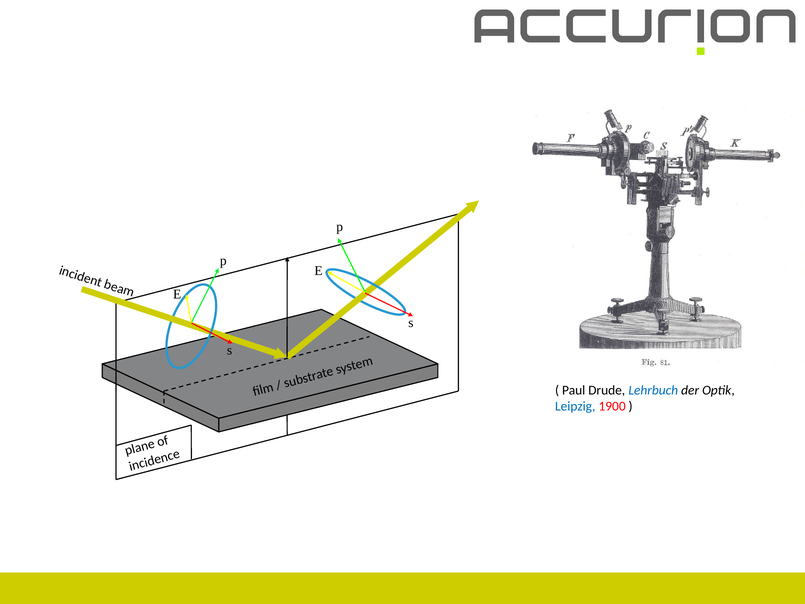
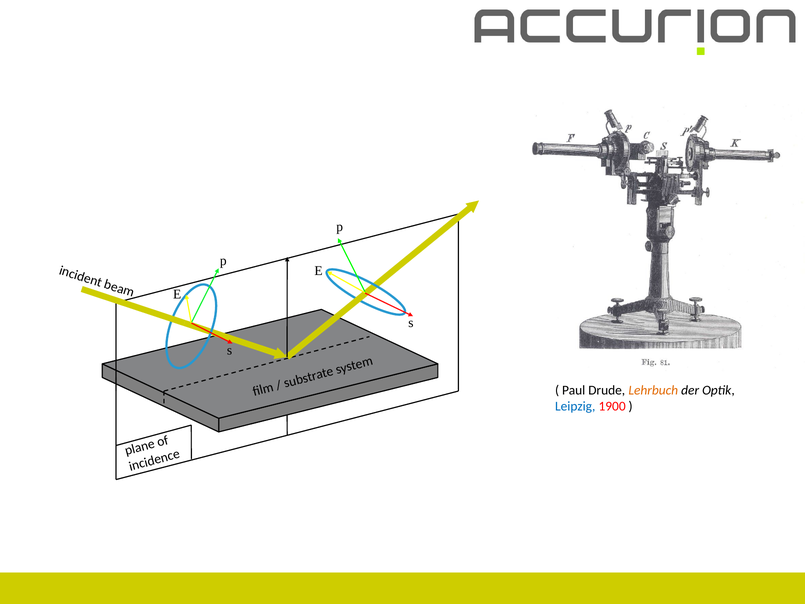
Lehrbuch colour: blue -> orange
